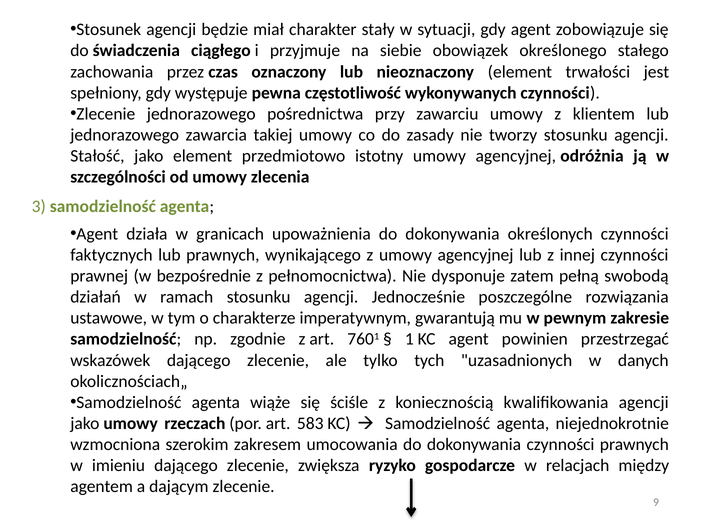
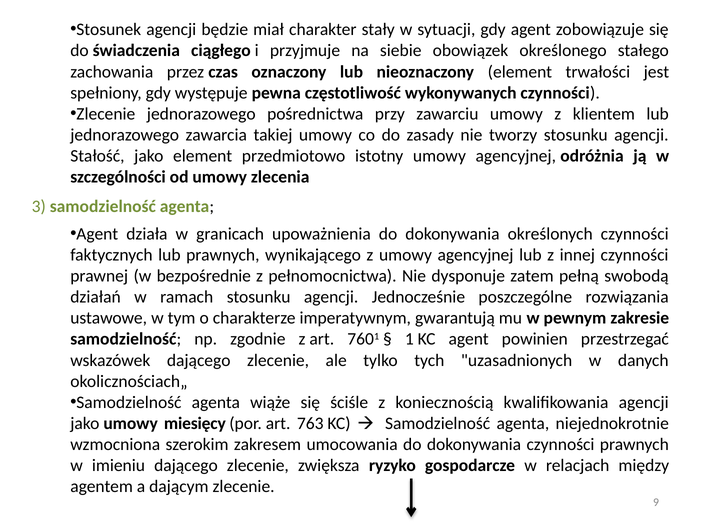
rzeczach: rzeczach -> miesięcy
583: 583 -> 763
